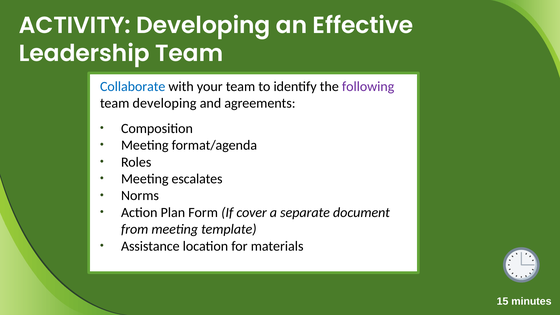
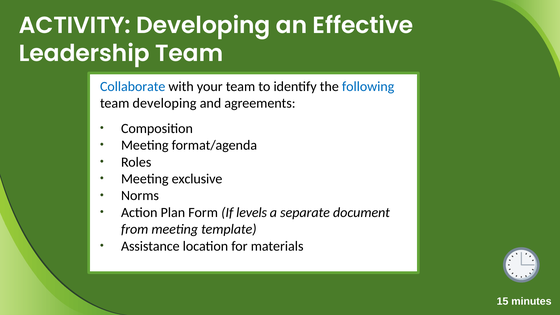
following colour: purple -> blue
escalates: escalates -> exclusive
cover: cover -> levels
